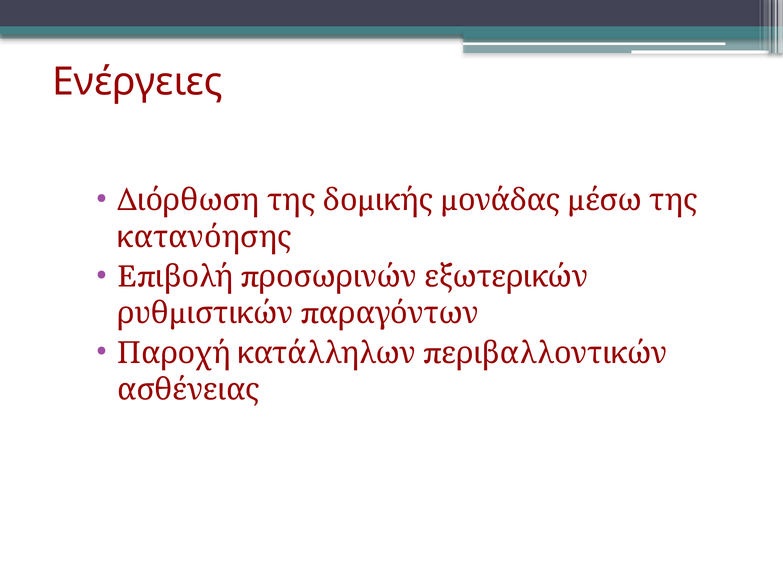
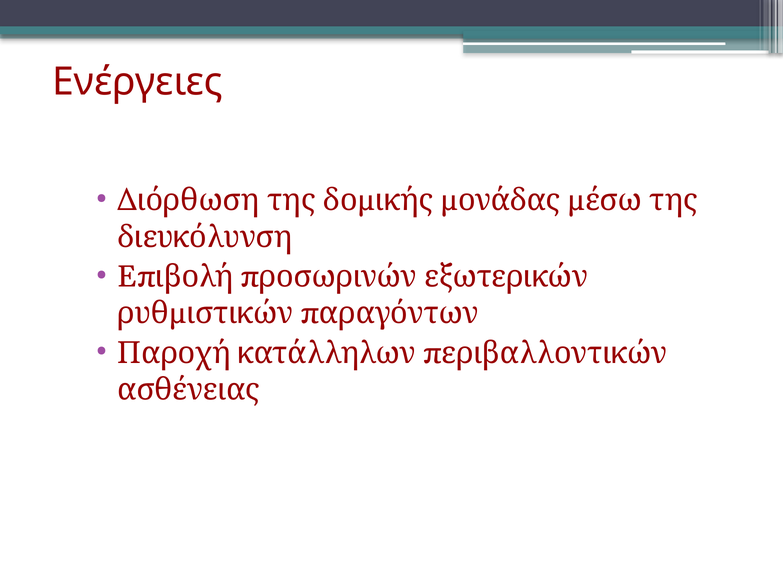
κατανόησης: κατανόησης -> διευκόλυνση
